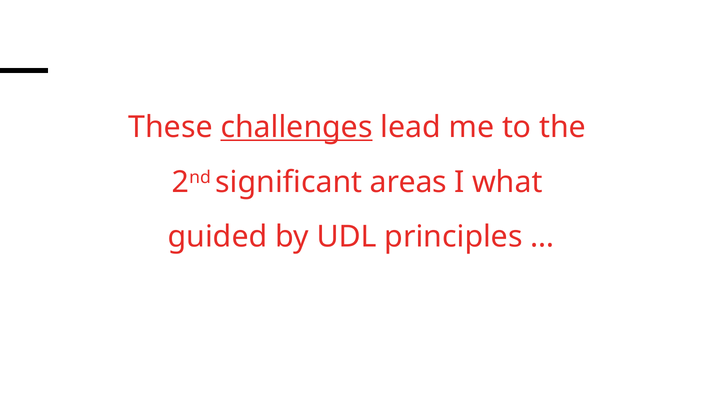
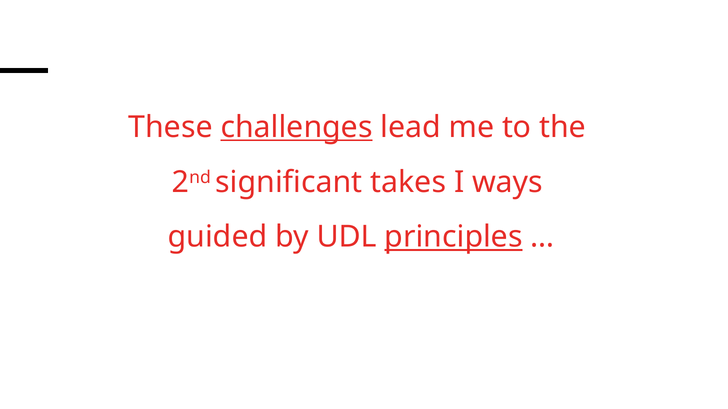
areas: areas -> takes
what: what -> ways
principles underline: none -> present
